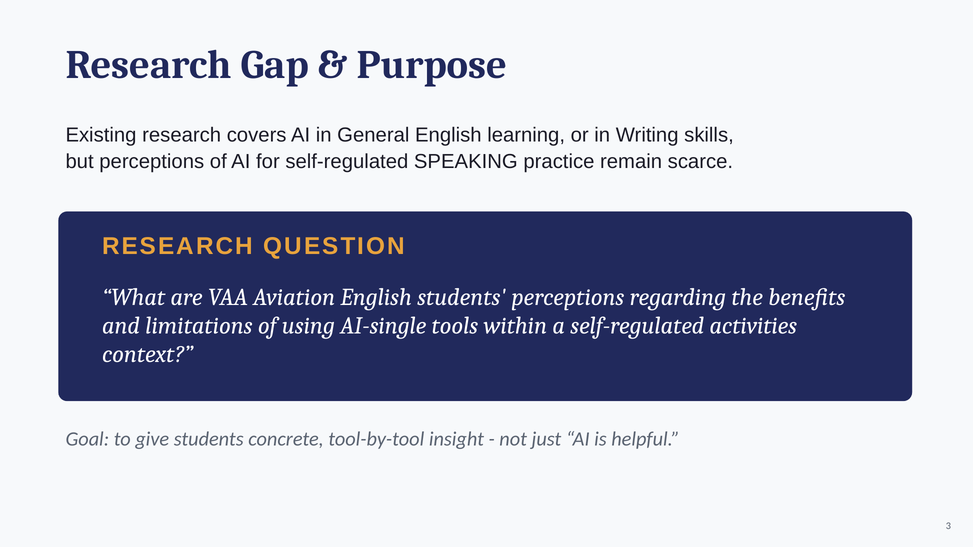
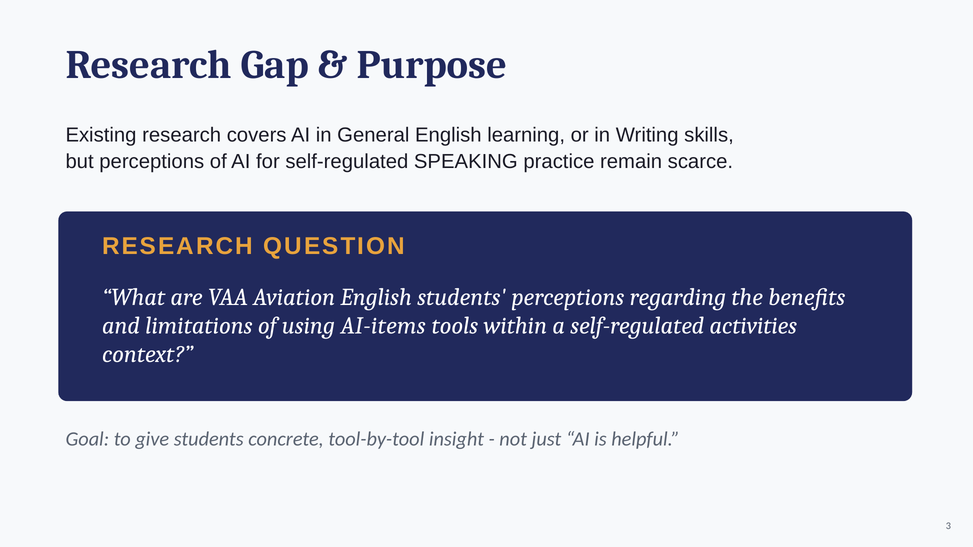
AI-single: AI-single -> AI-items
